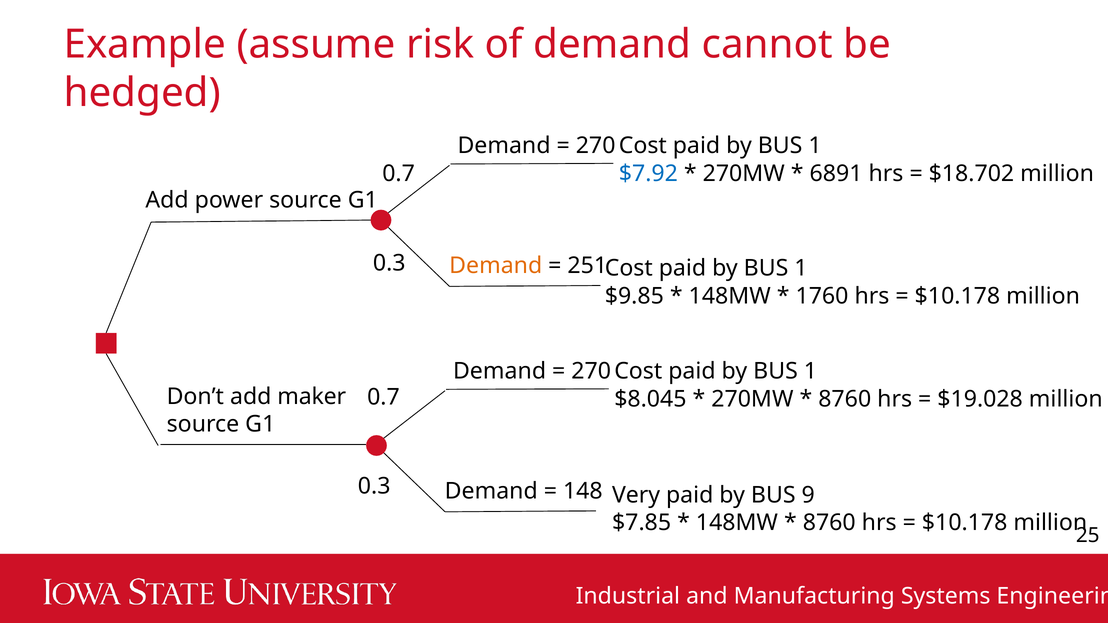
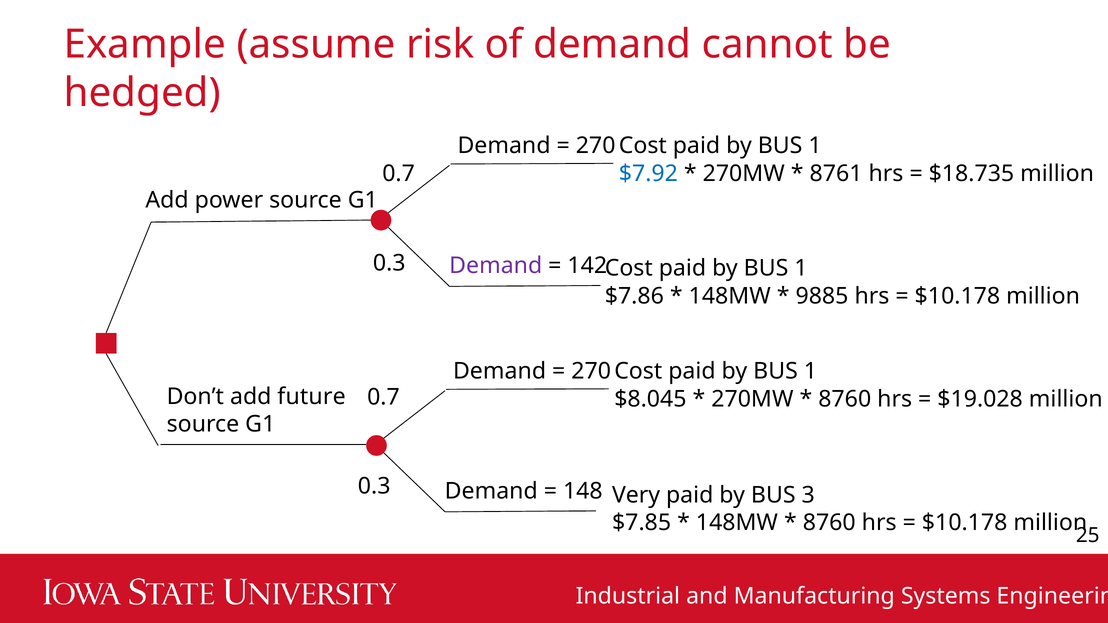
6891: 6891 -> 8761
$18.702: $18.702 -> $18.735
Demand at (496, 266) colour: orange -> purple
251: 251 -> 142
$9.85: $9.85 -> $7.86
1760: 1760 -> 9885
maker: maker -> future
9: 9 -> 3
